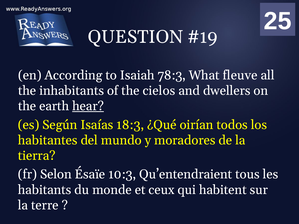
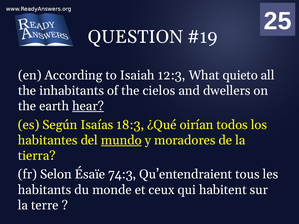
78:3: 78:3 -> 12:3
fleuve: fleuve -> quieto
mundo underline: none -> present
10:3: 10:3 -> 74:3
